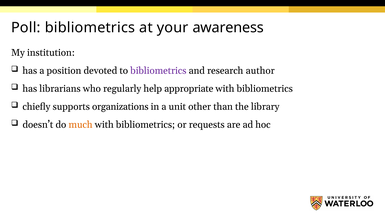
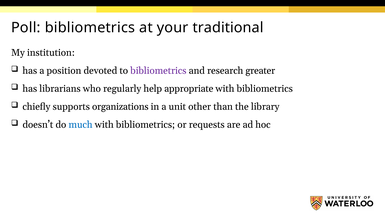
awareness: awareness -> traditional
author: author -> greater
much colour: orange -> blue
